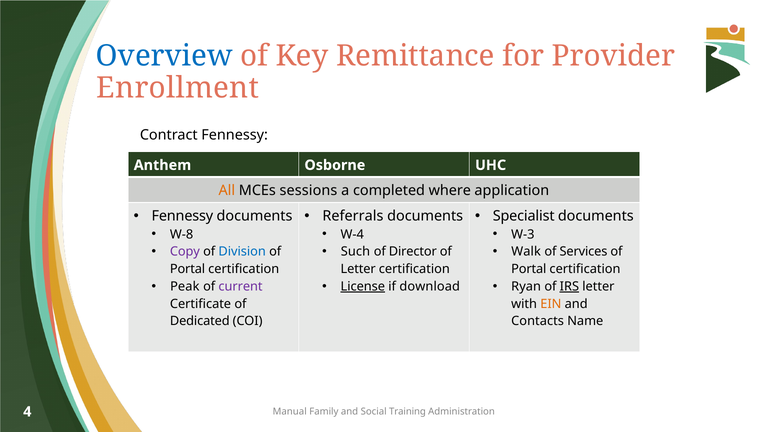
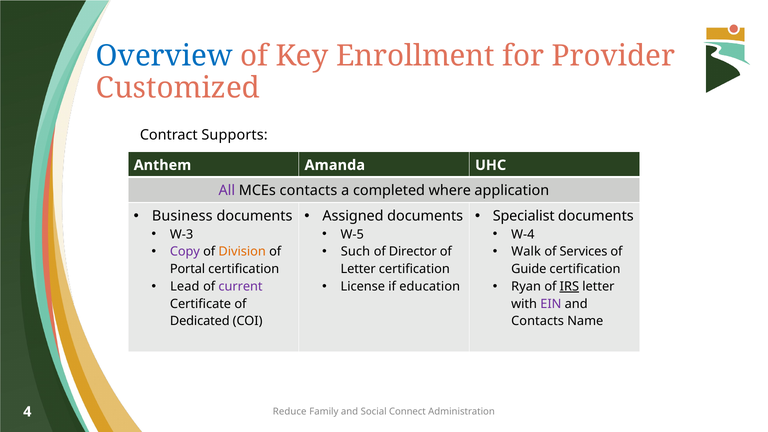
Remittance: Remittance -> Enrollment
Enrollment: Enrollment -> Customized
Contract Fennessy: Fennessy -> Supports
Osborne: Osborne -> Amanda
All colour: orange -> purple
MCEs sessions: sessions -> contacts
Fennessy at (182, 216): Fennessy -> Business
Referrals: Referrals -> Assigned
W-8: W-8 -> W-3
W-4: W-4 -> W-5
W-3: W-3 -> W-4
Division colour: blue -> orange
Portal at (529, 269): Portal -> Guide
Peak: Peak -> Lead
License underline: present -> none
download: download -> education
EIN colour: orange -> purple
Manual: Manual -> Reduce
Training: Training -> Connect
